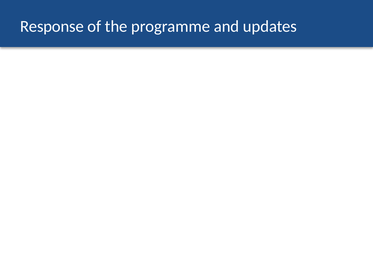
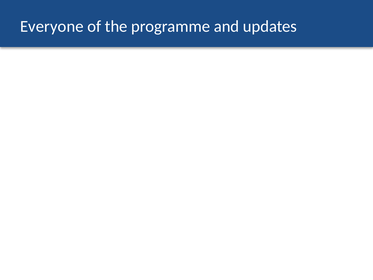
Response: Response -> Everyone
